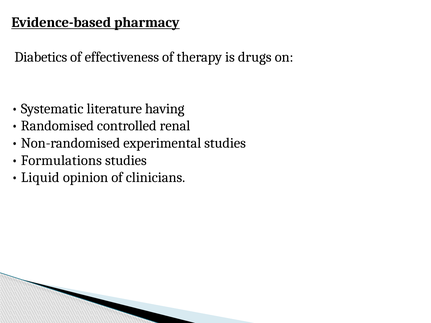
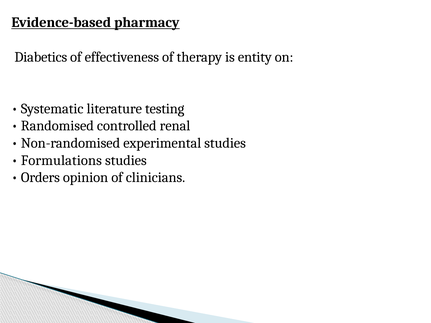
drugs: drugs -> entity
having: having -> testing
Liquid: Liquid -> Orders
